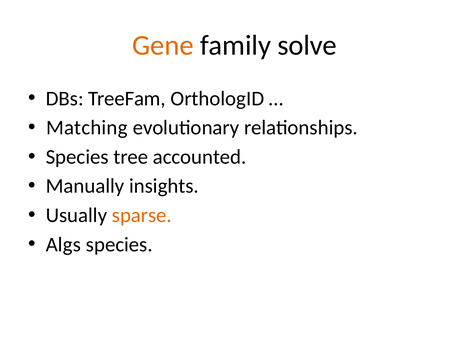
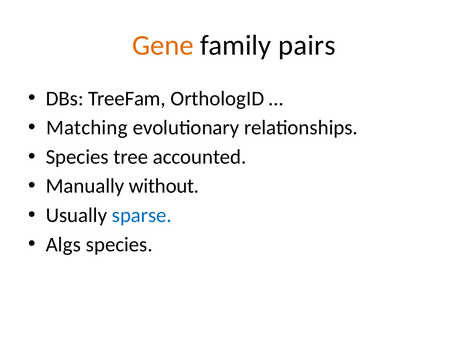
solve: solve -> pairs
insights: insights -> without
sparse colour: orange -> blue
